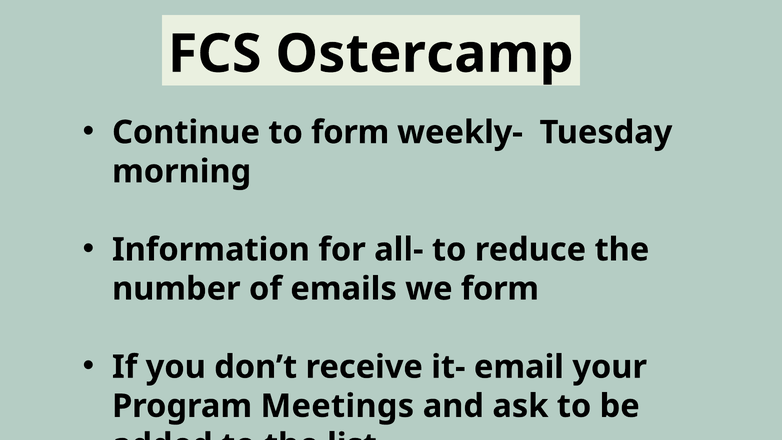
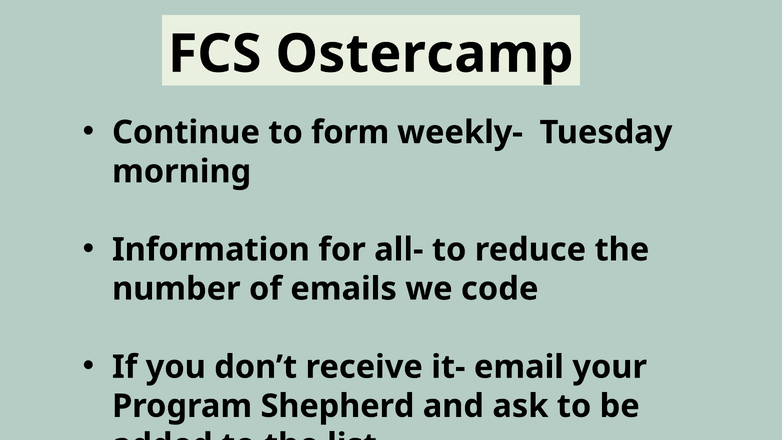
we form: form -> code
Meetings: Meetings -> Shepherd
